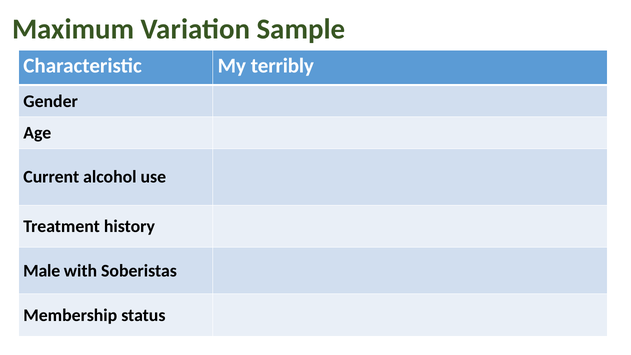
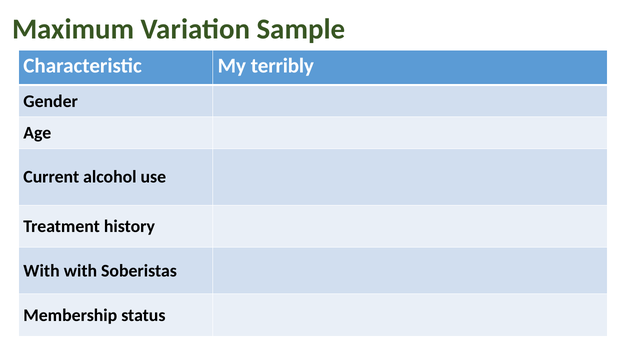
Male at (42, 271): Male -> With
